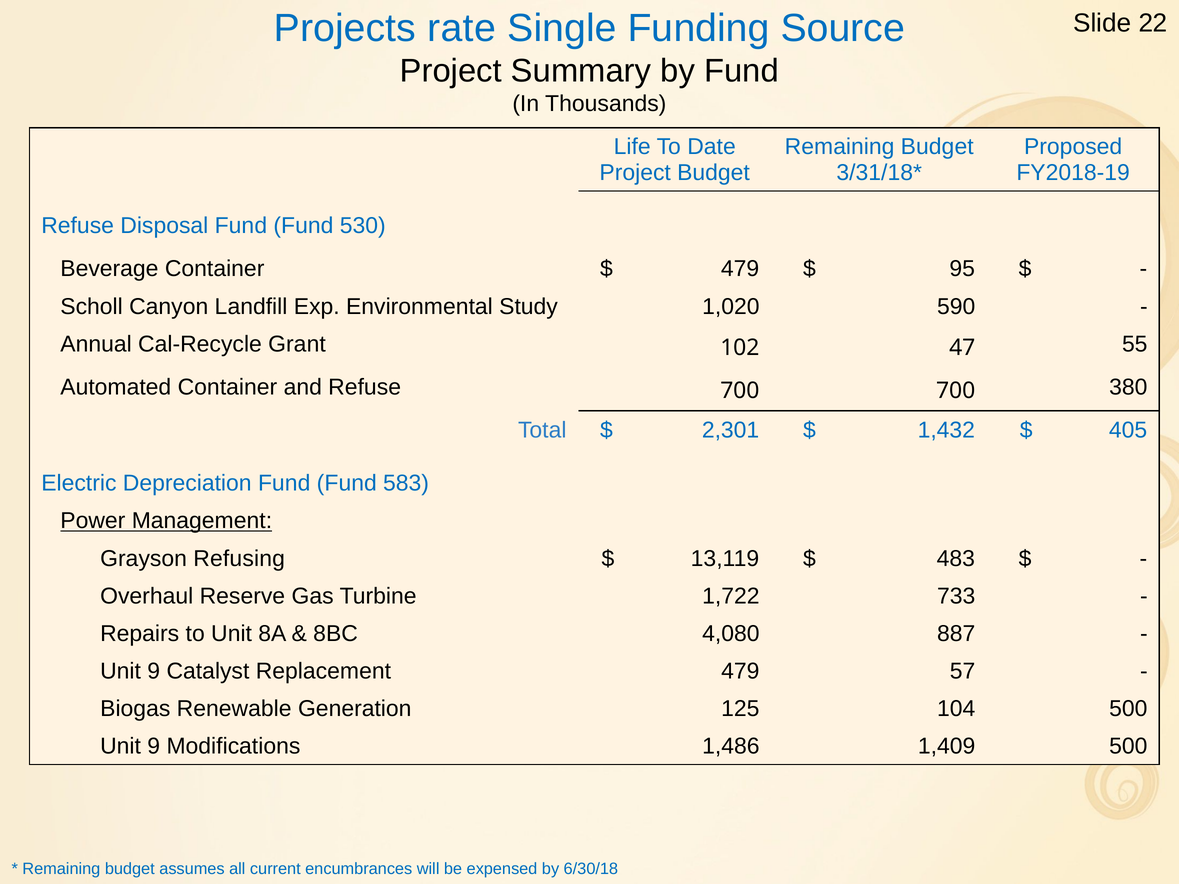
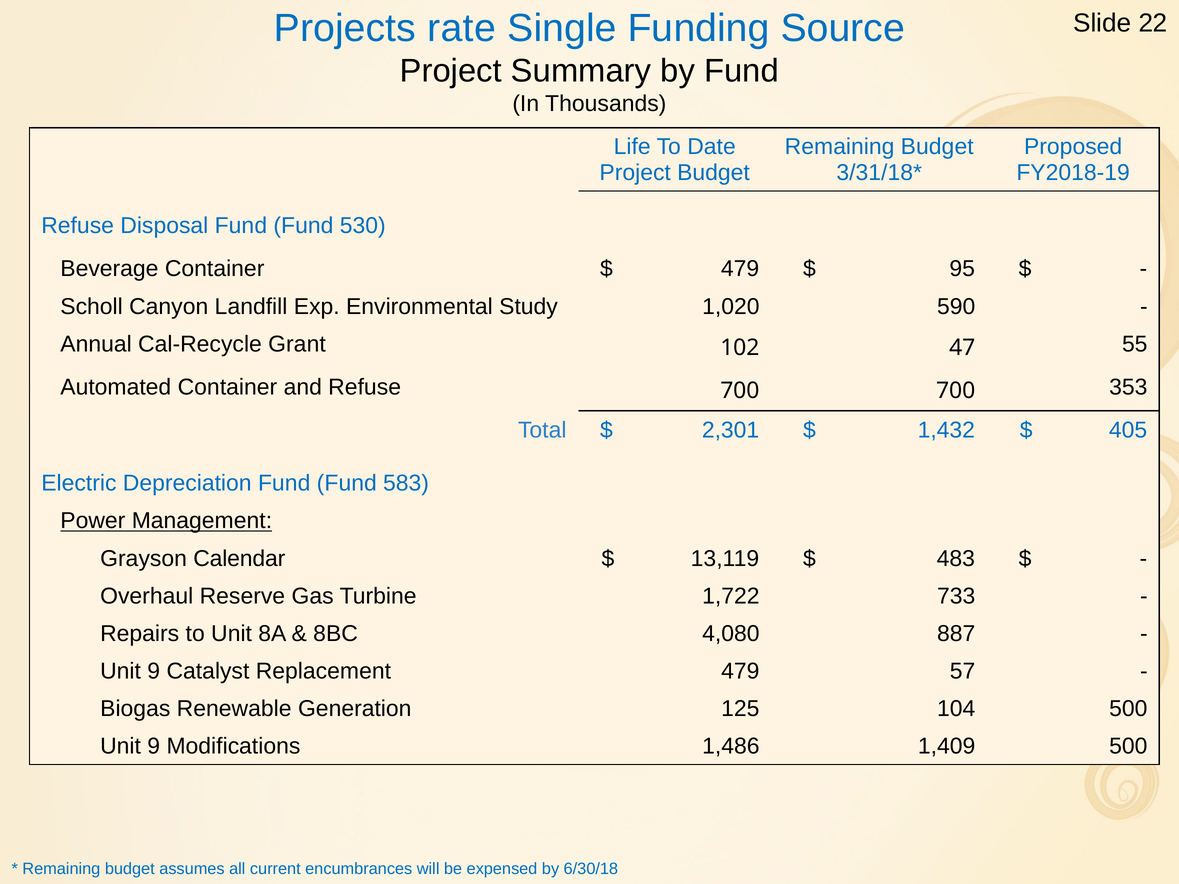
380: 380 -> 353
Refusing: Refusing -> Calendar
